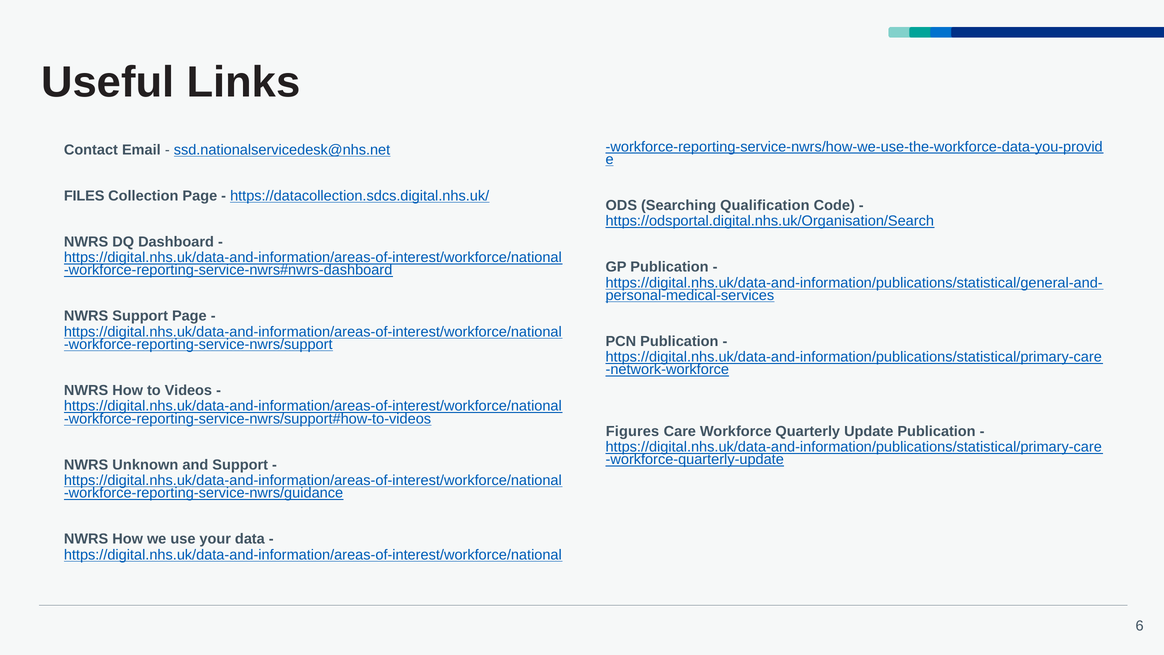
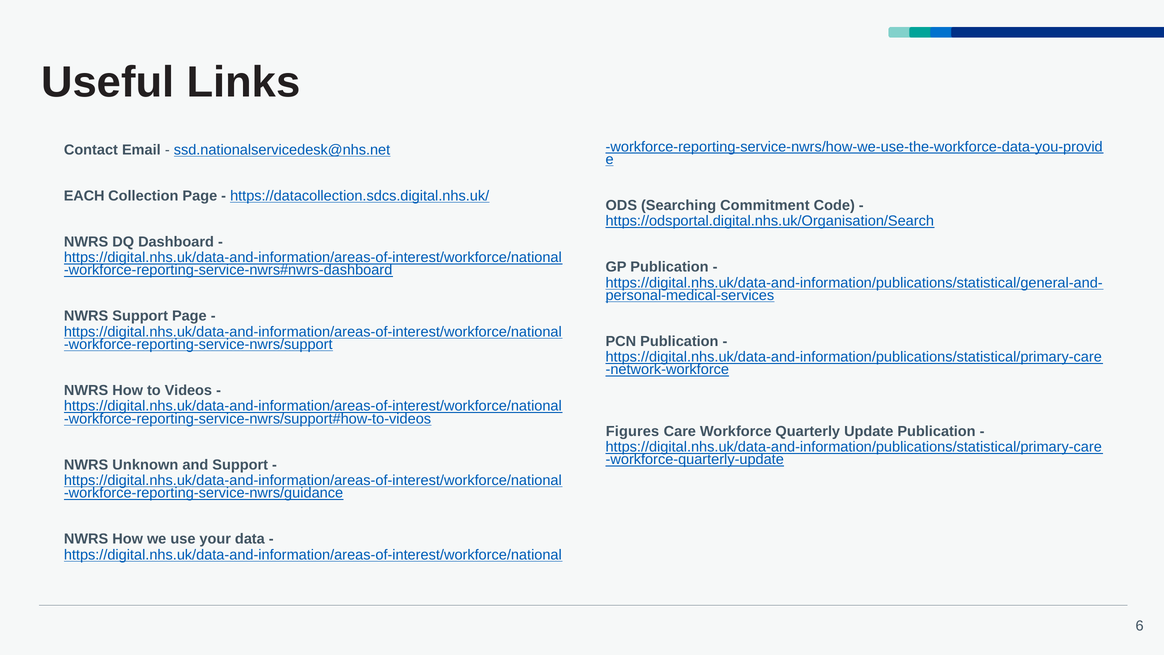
FILES: FILES -> EACH
Qualification: Qualification -> Commitment
